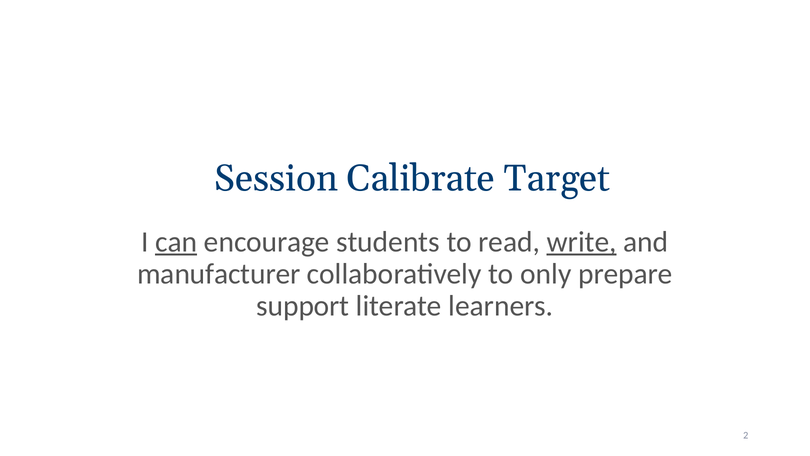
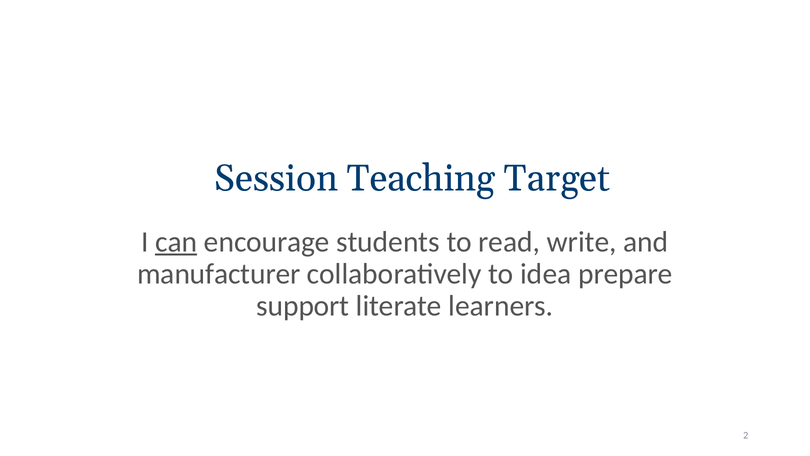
Calibrate: Calibrate -> Teaching
write underline: present -> none
only: only -> idea
